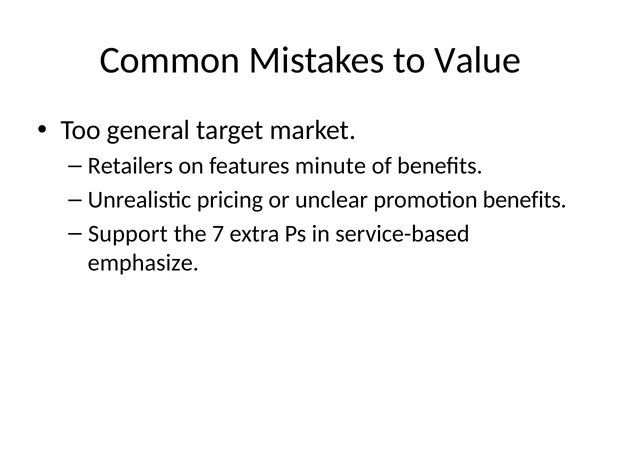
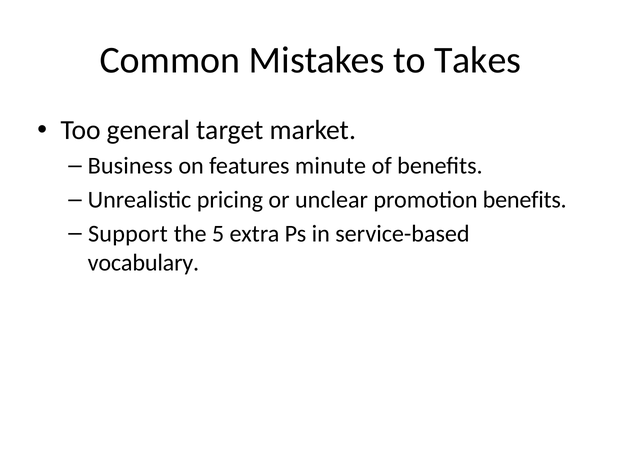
Value: Value -> Takes
Retailers: Retailers -> Business
7: 7 -> 5
emphasize: emphasize -> vocabulary
